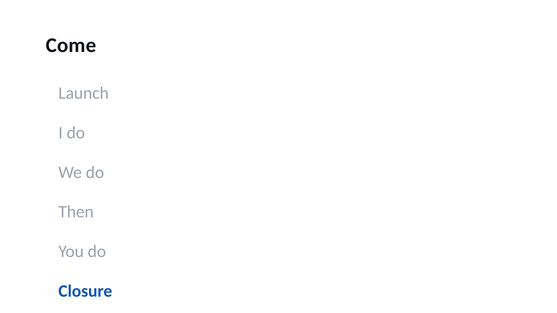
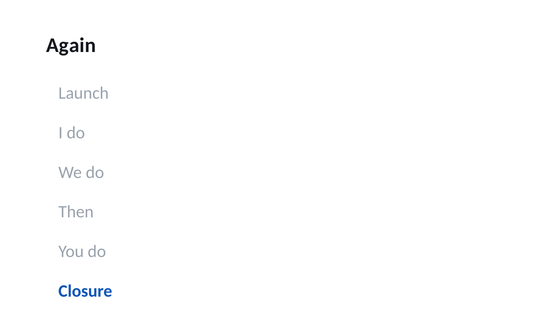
Come: Come -> Again
